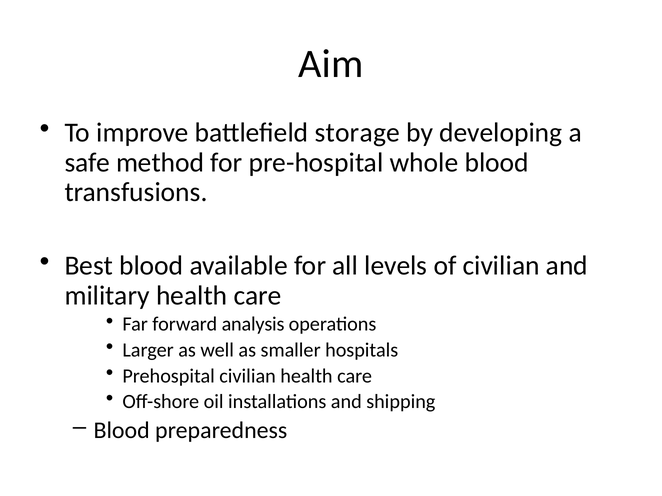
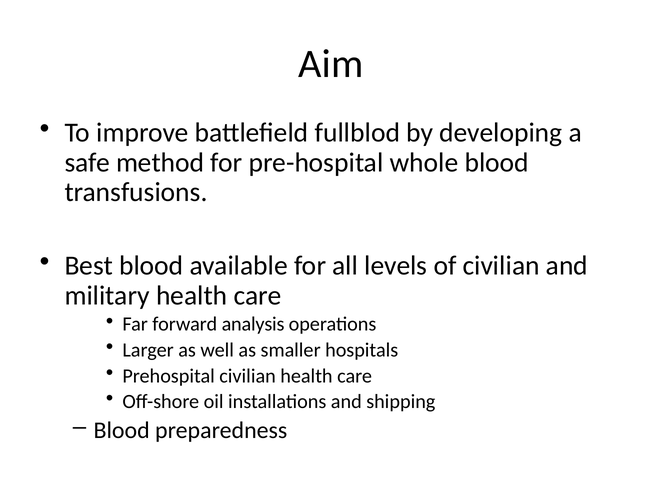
storage: storage -> fullblod
